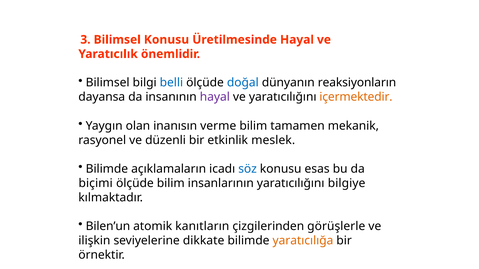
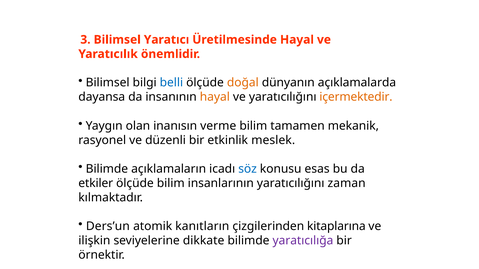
Bilimsel Konusu: Konusu -> Yaratıcı
doğal colour: blue -> orange
reaksiyonların: reaksiyonların -> açıklamalarda
hayal at (215, 97) colour: purple -> orange
biçimi: biçimi -> etkiler
bilgiye: bilgiye -> zaman
Bilen’un: Bilen’un -> Ders’un
görüşlerle: görüşlerle -> kitaplarına
yaratıcılığa colour: orange -> purple
